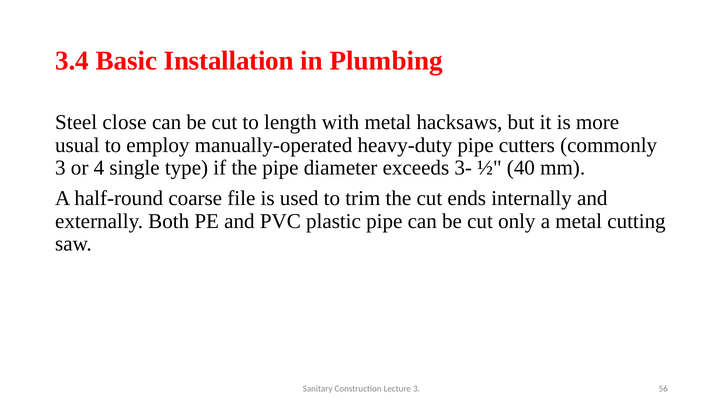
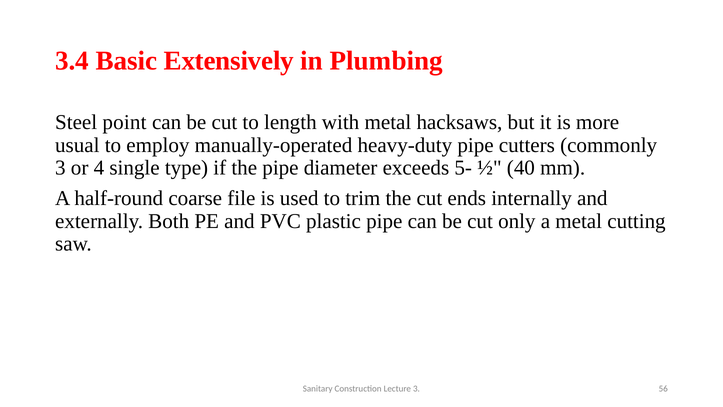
Installation: Installation -> Extensively
close: close -> point
3-: 3- -> 5-
